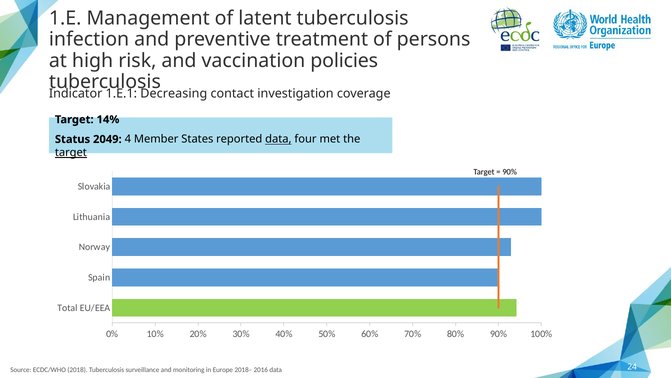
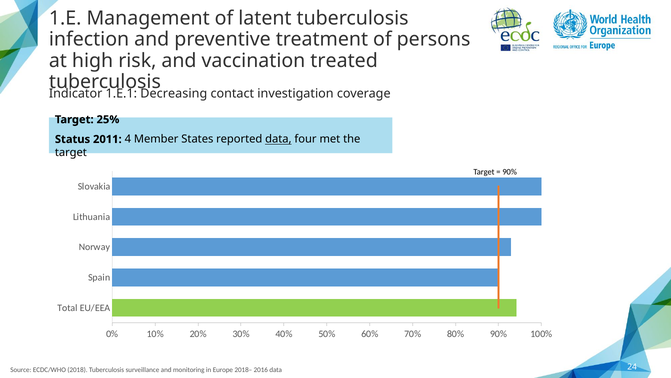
policies: policies -> treated
14%: 14% -> 25%
2049: 2049 -> 2011
target at (71, 152) underline: present -> none
